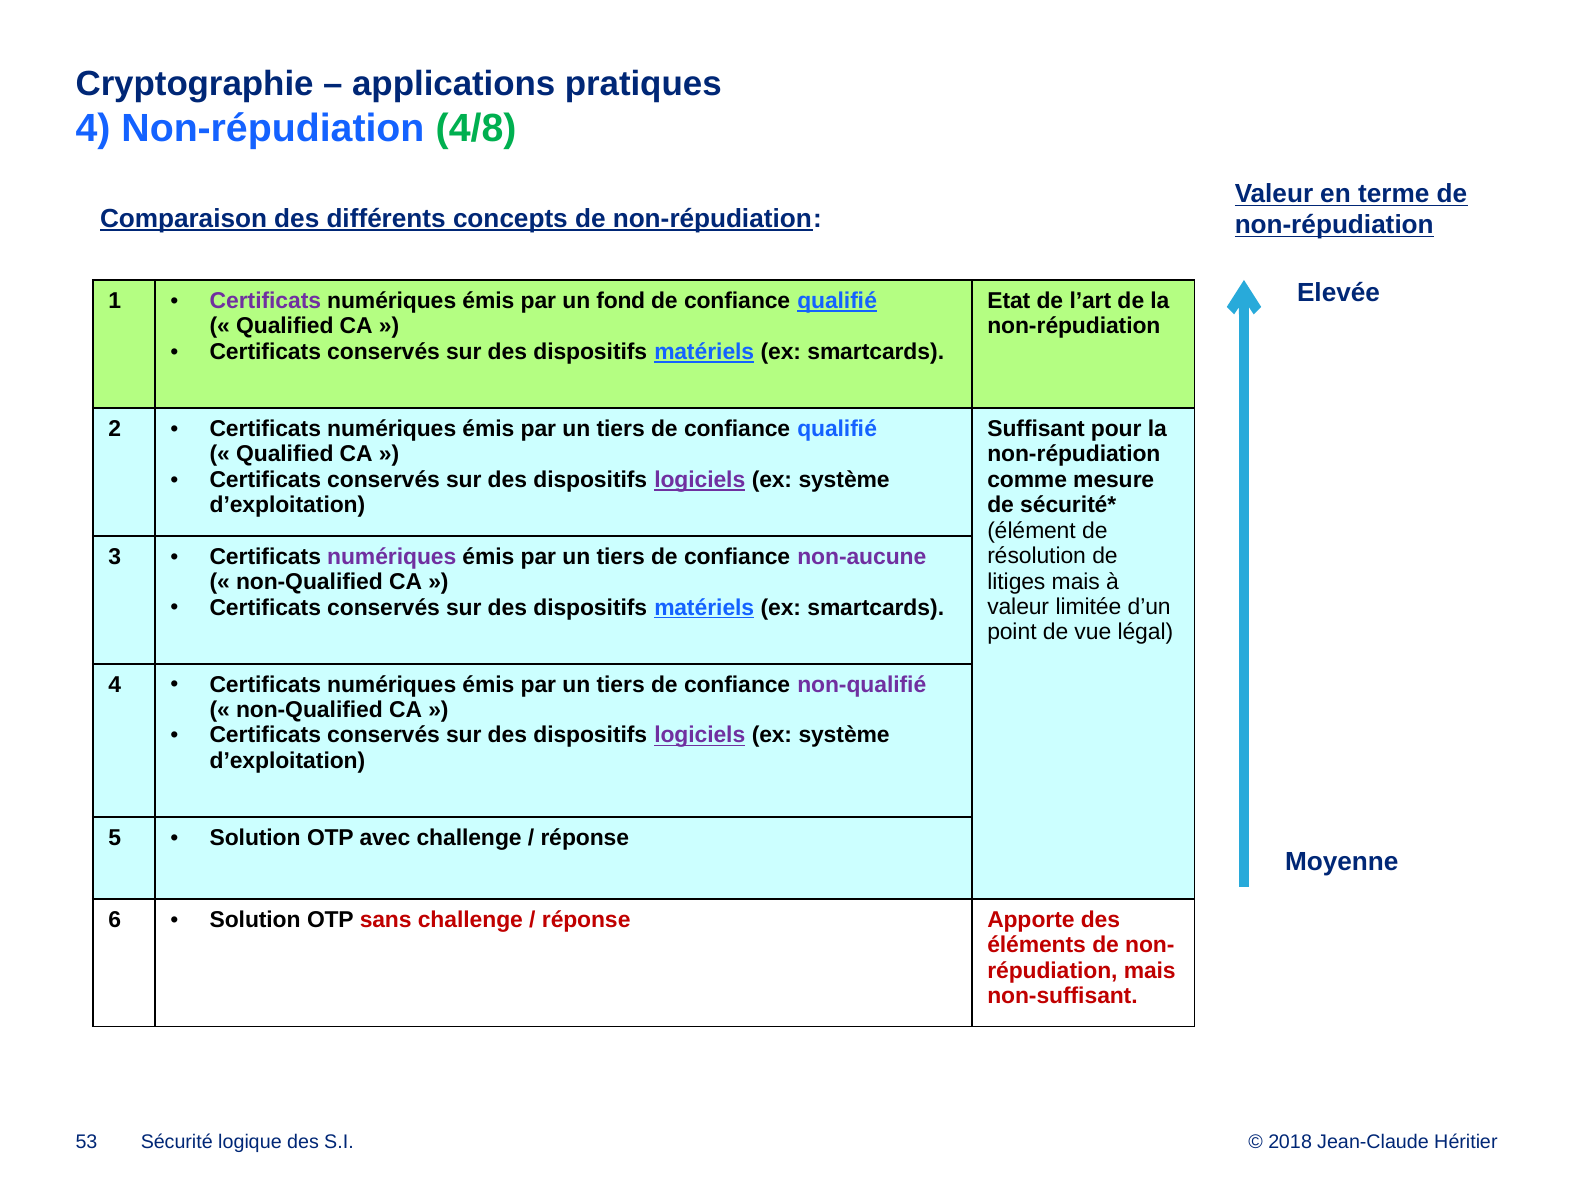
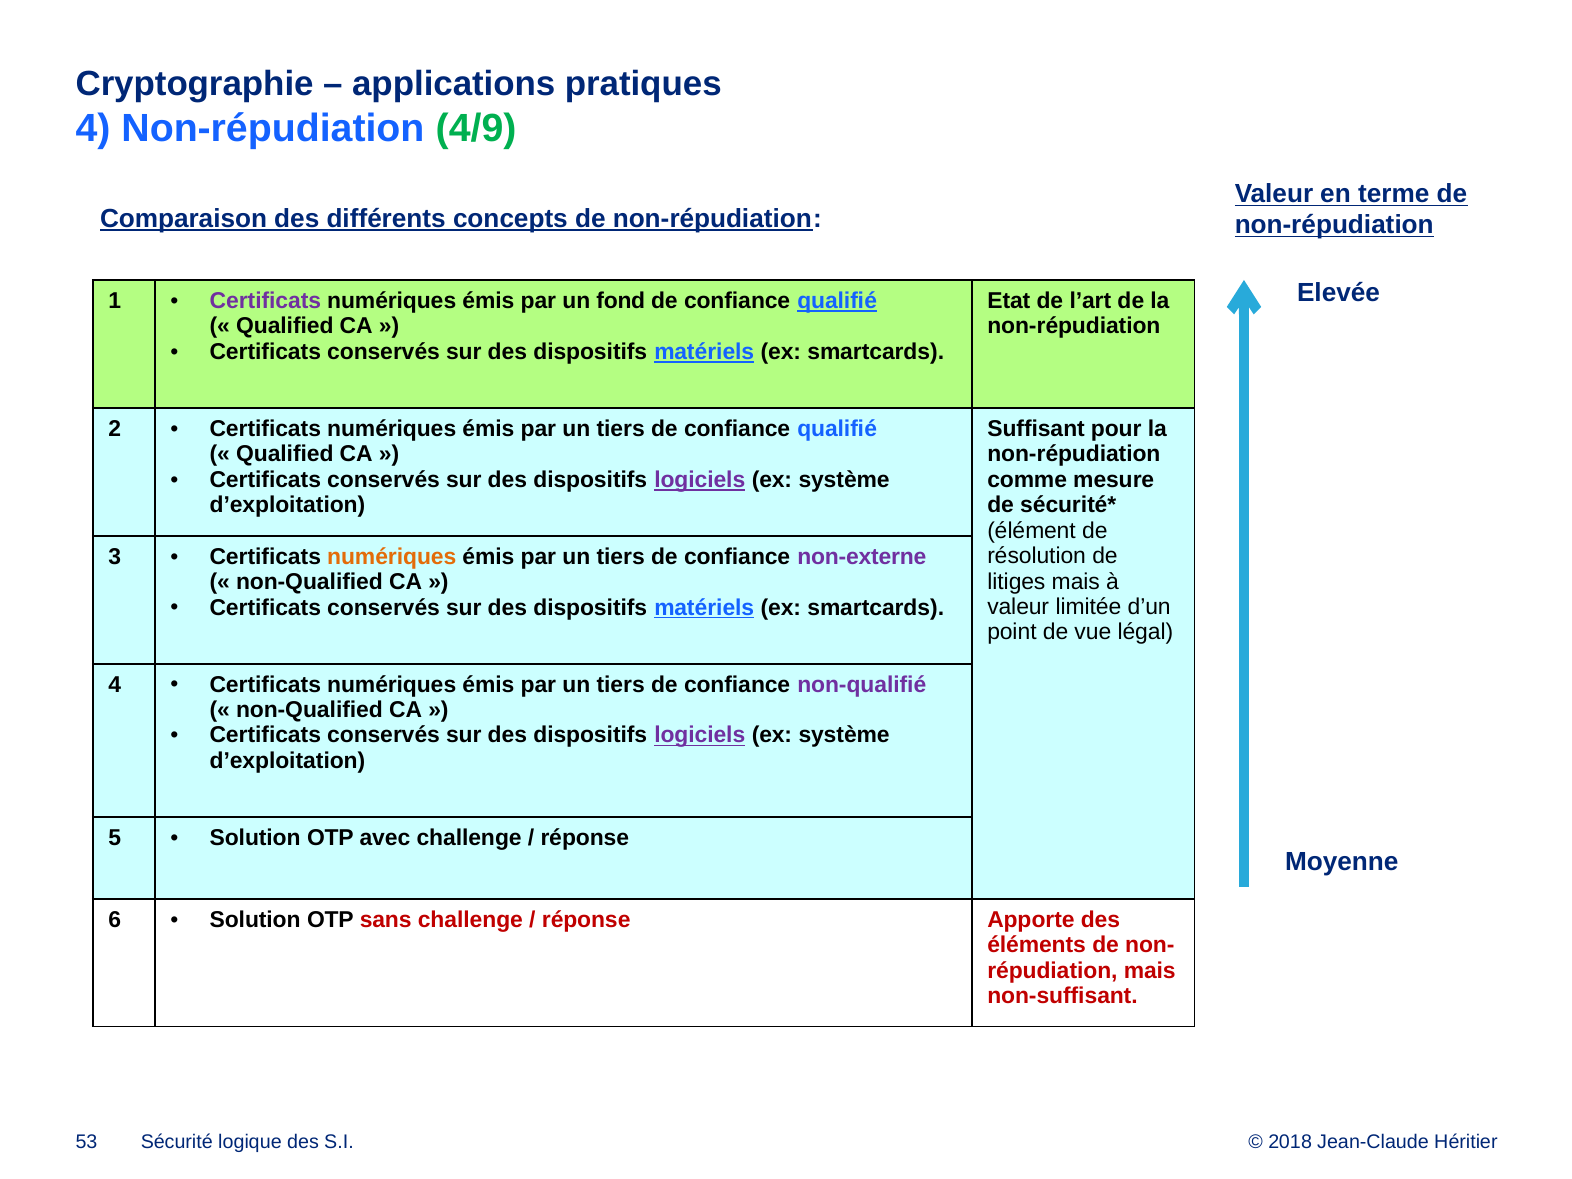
4/8: 4/8 -> 4/9
numériques at (392, 557) colour: purple -> orange
non-aucune: non-aucune -> non-externe
